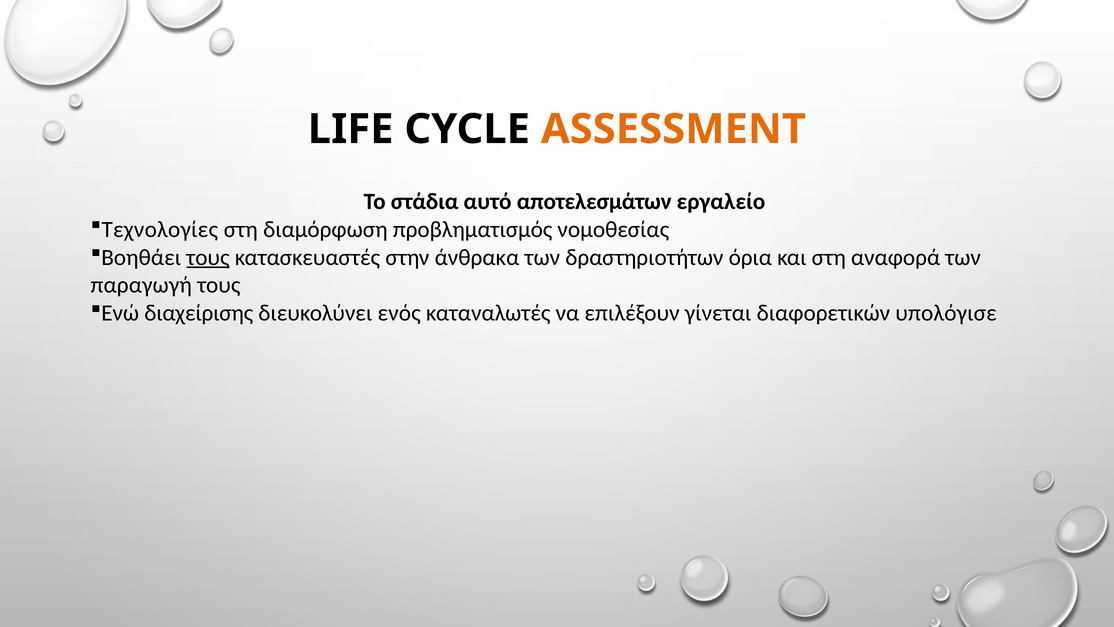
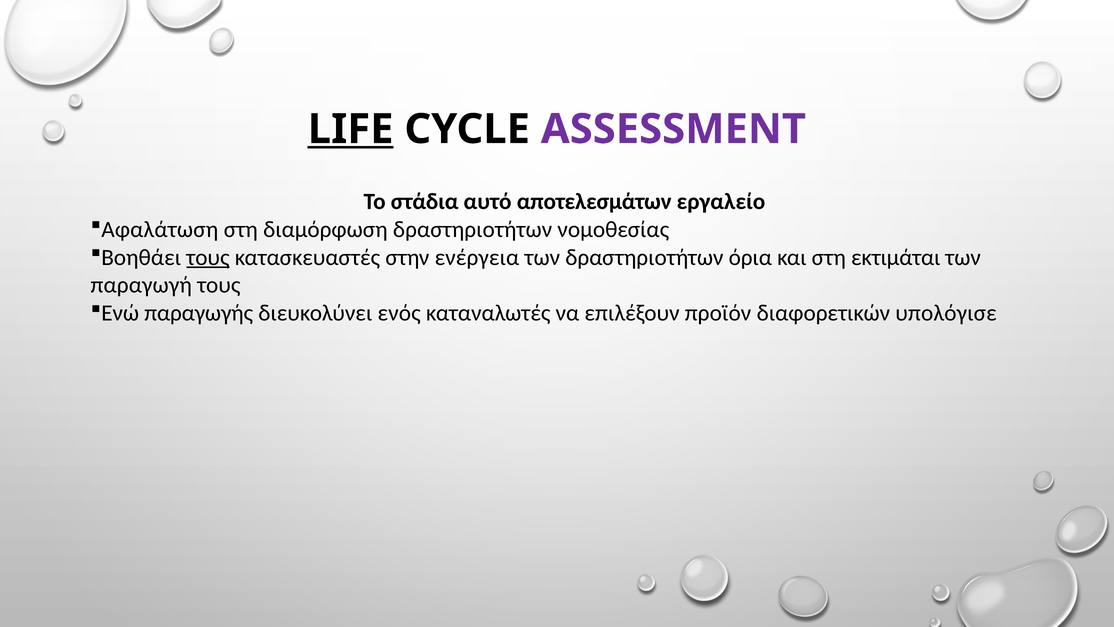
LIFE underline: none -> present
ASSESSMENT colour: orange -> purple
Τεχνολογίες: Τεχνολογίες -> Αφαλάτωση
διαμόρφωση προβληματισμός: προβληματισμός -> δραστηριοτήτων
άνθρακα: άνθρακα -> ενέργεια
αναφορά: αναφορά -> εκτιμάται
διαχείρισης: διαχείρισης -> παραγωγής
γίνεται: γίνεται -> προϊόν
